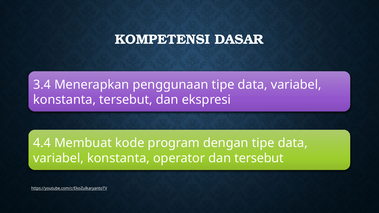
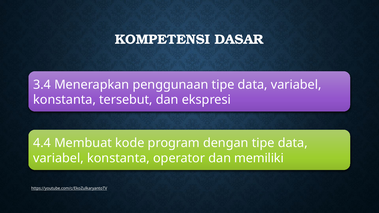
dan tersebut: tersebut -> memiliki
